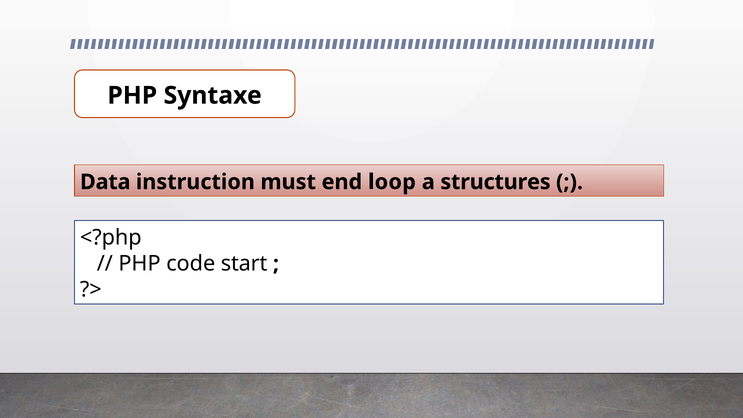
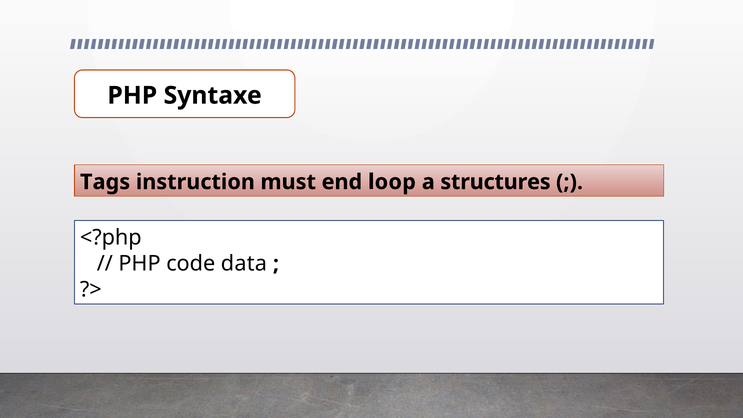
Data: Data -> Tags
start: start -> data
